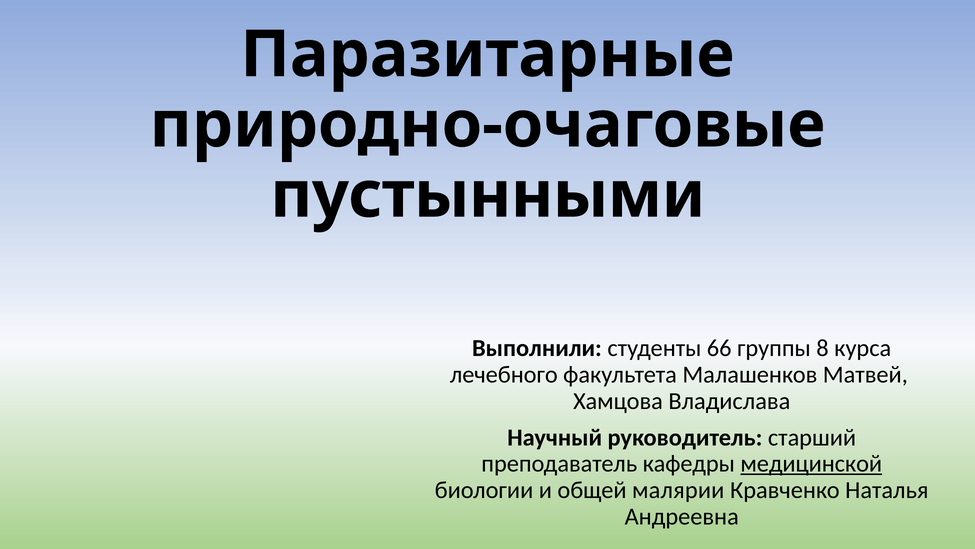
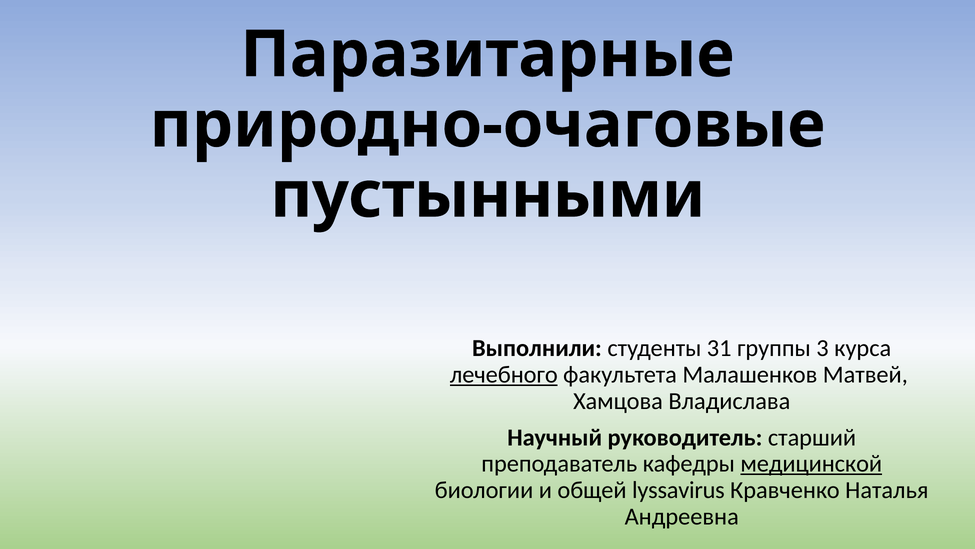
66: 66 -> 31
8: 8 -> 3
лечебного underline: none -> present
малярии: малярии -> lyssavirus
